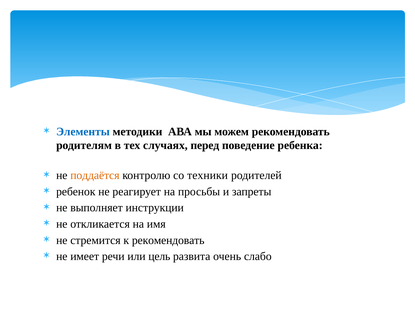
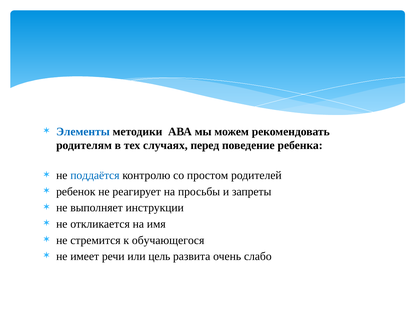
поддаётся colour: orange -> blue
техники: техники -> простом
к рекомендовать: рекомендовать -> обучающегося
